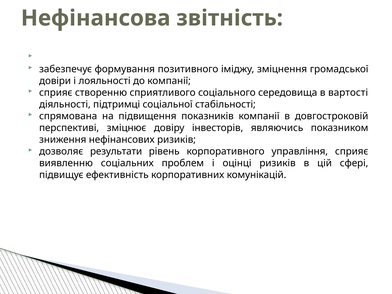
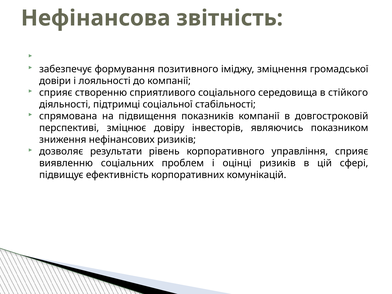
вартості: вартості -> стійкого
